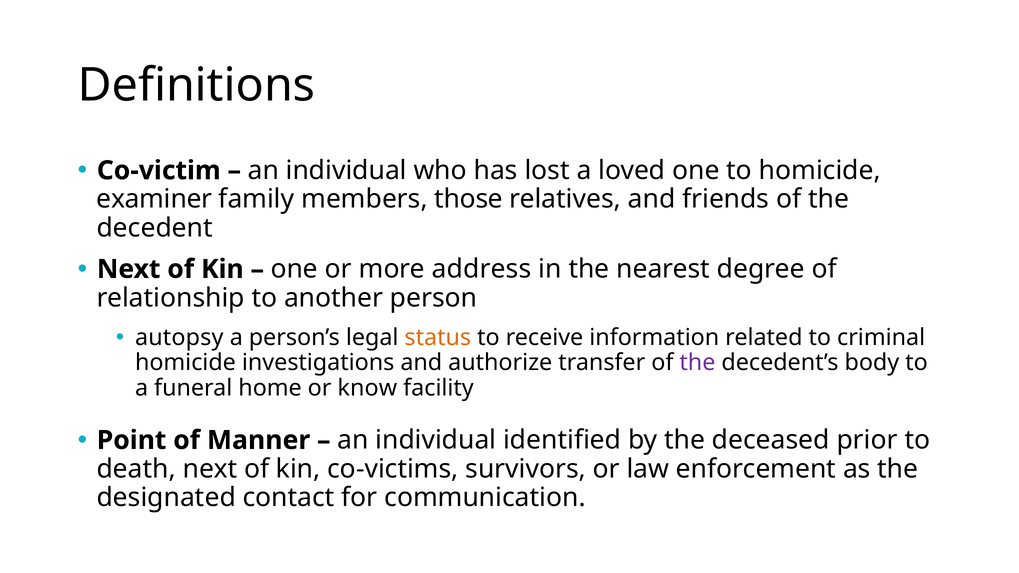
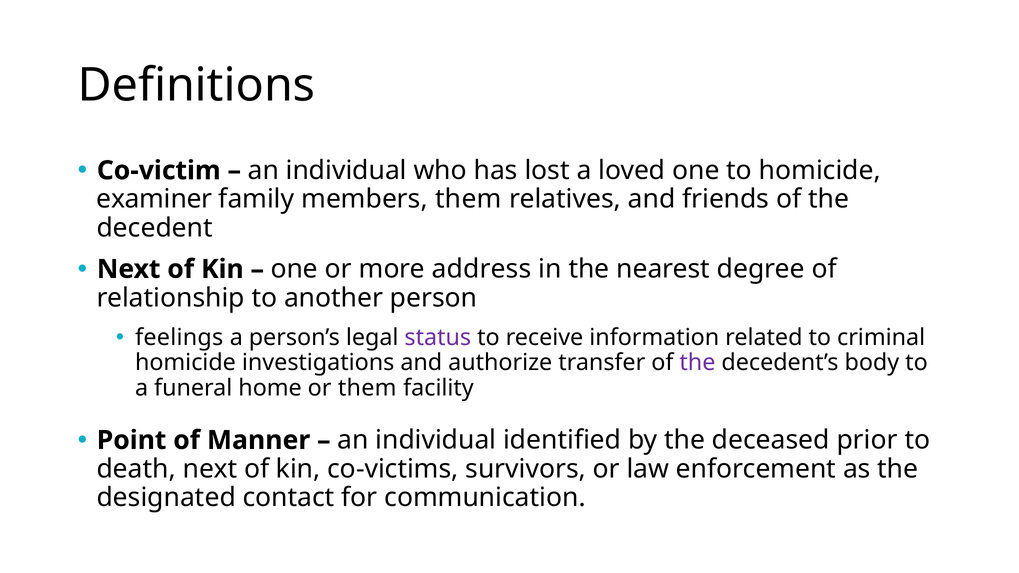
members those: those -> them
autopsy: autopsy -> feelings
status colour: orange -> purple
or know: know -> them
